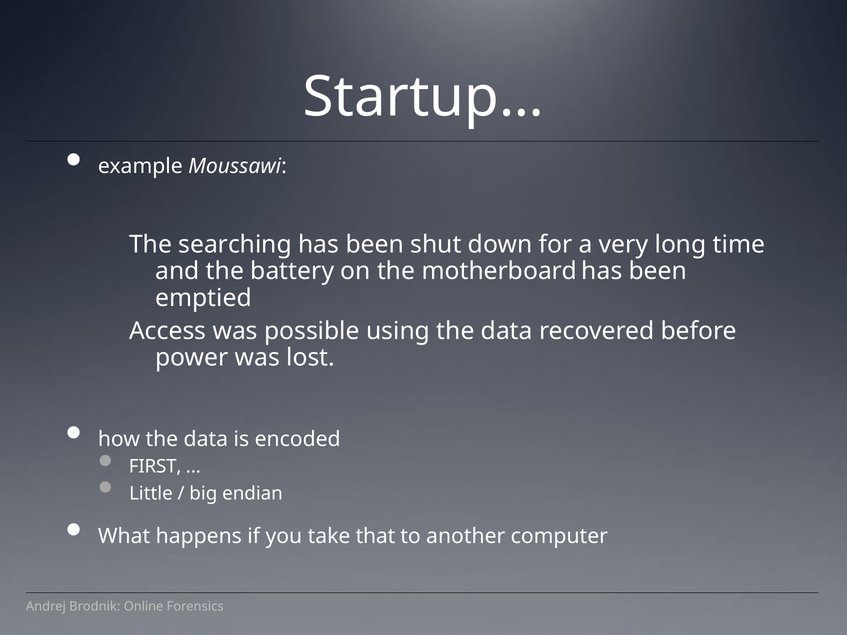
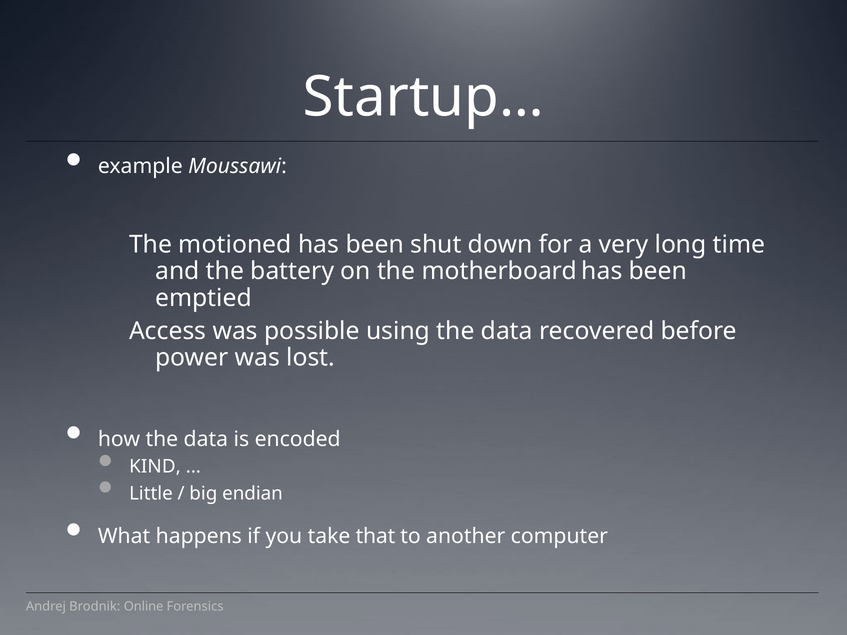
searching: searching -> motioned
FIRST: FIRST -> KIND
